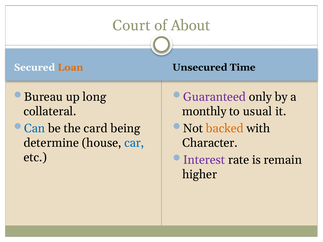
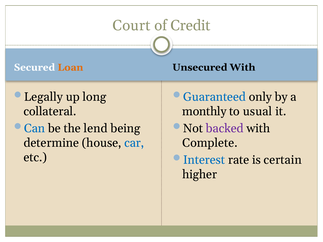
About: About -> Credit
Unsecured Time: Time -> With
Bureau: Bureau -> Legally
Guaranteed colour: purple -> blue
card: card -> lend
backed colour: orange -> purple
Character: Character -> Complete
Interest colour: purple -> blue
remain: remain -> certain
